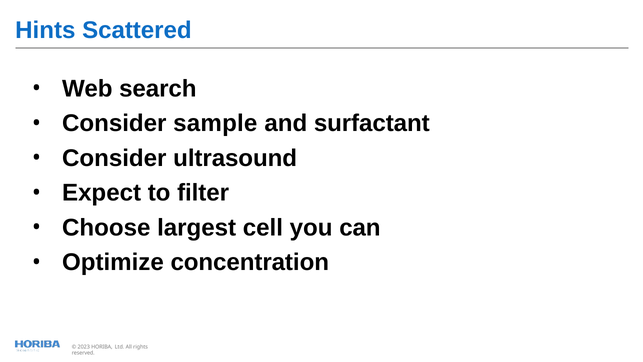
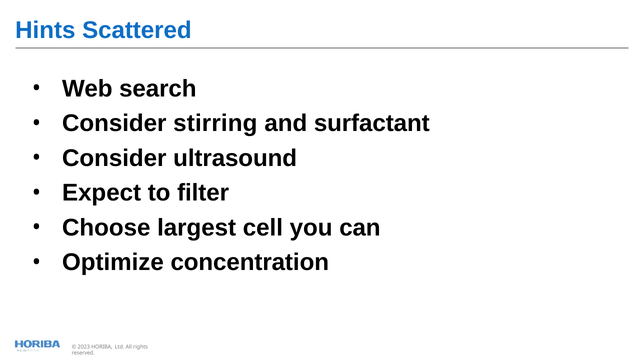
sample: sample -> stirring
